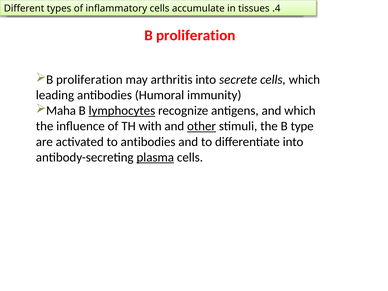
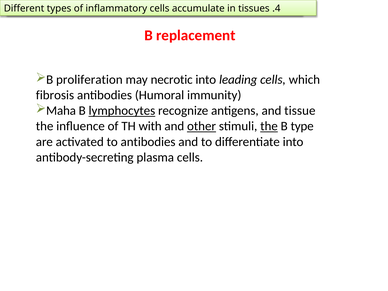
proliferation at (196, 35): proliferation -> replacement
arthritis: arthritis -> necrotic
secrete: secrete -> leading
leading: leading -> fibrosis
and which: which -> tissue
the at (269, 126) underline: none -> present
plasma underline: present -> none
